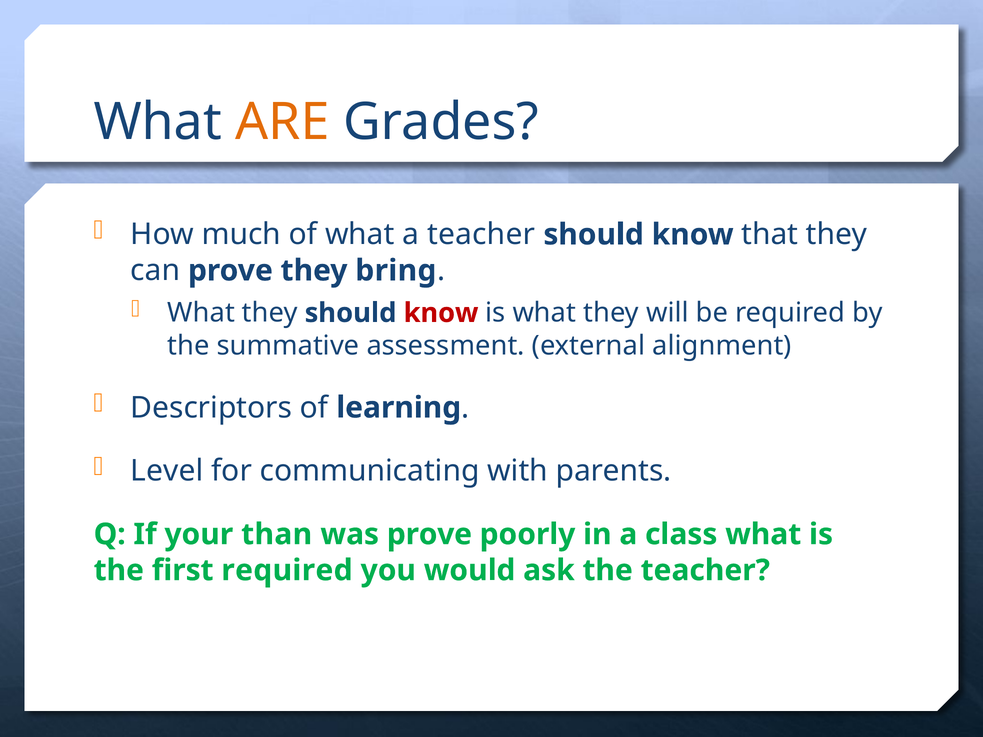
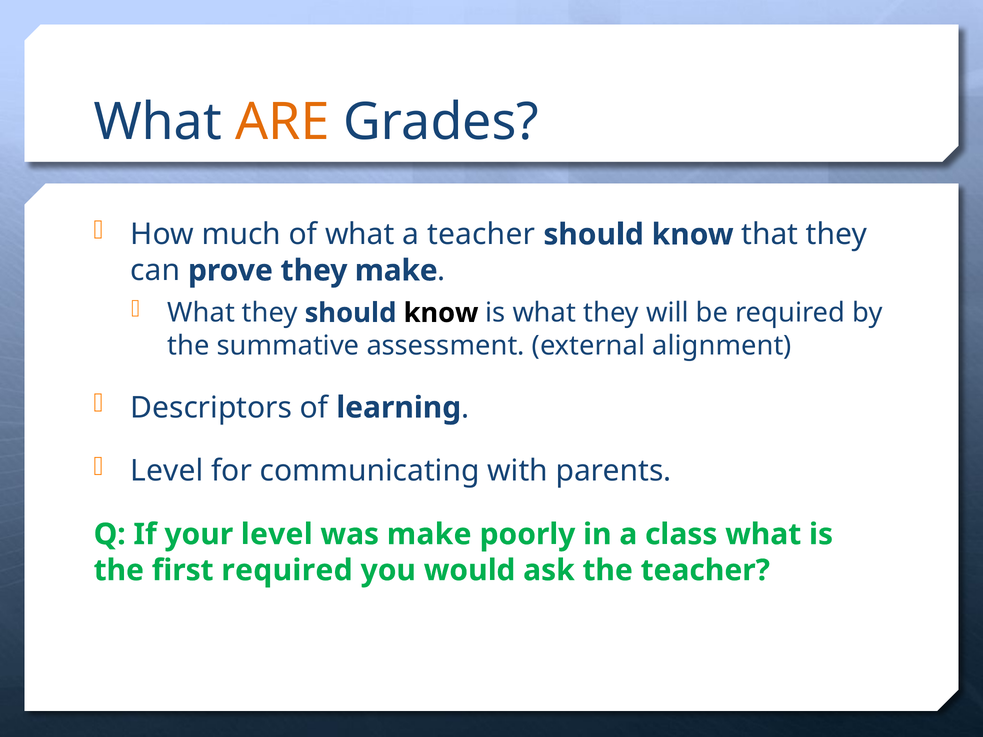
they bring: bring -> make
know at (441, 313) colour: red -> black
your than: than -> level
was prove: prove -> make
